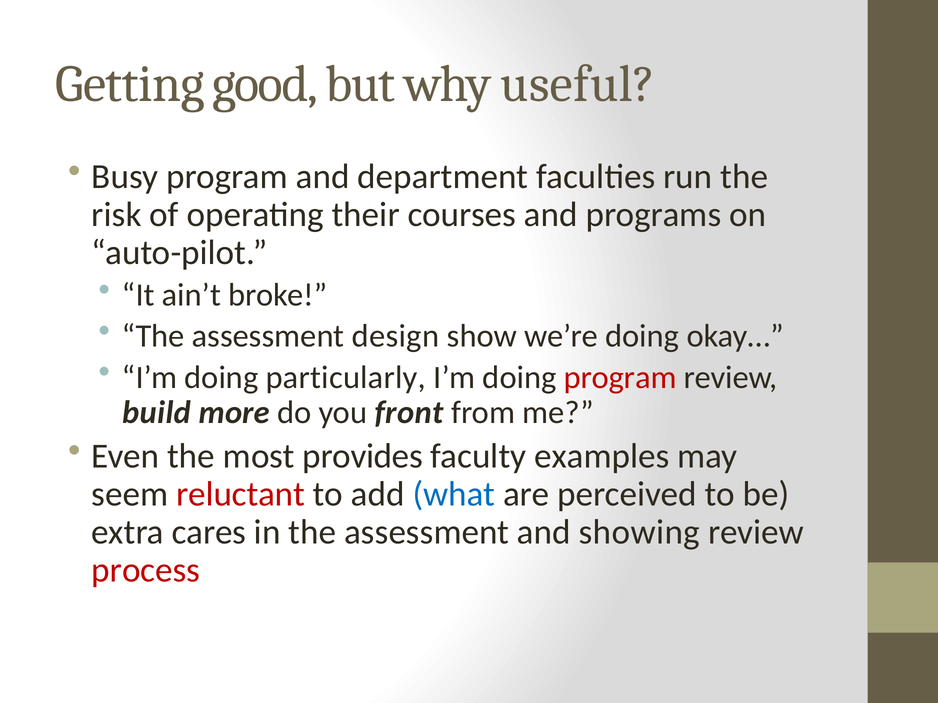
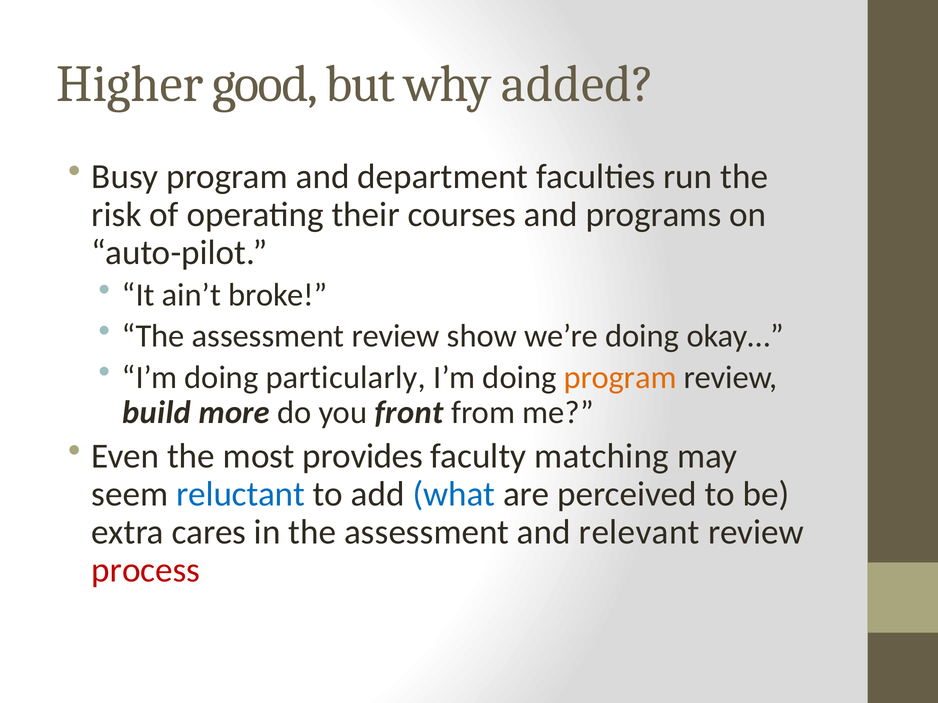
Getting: Getting -> Higher
useful: useful -> added
assessment design: design -> review
program at (620, 378) colour: red -> orange
examples: examples -> matching
reluctant colour: red -> blue
showing: showing -> relevant
